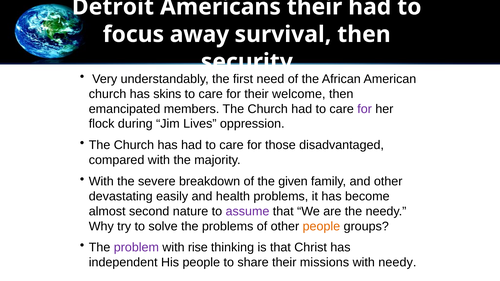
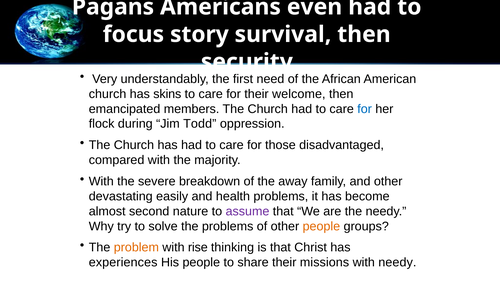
Detroit: Detroit -> Pagans
Americans their: their -> even
away: away -> story
for at (365, 109) colour: purple -> blue
Lives: Lives -> Todd
given: given -> away
problem colour: purple -> orange
independent: independent -> experiences
